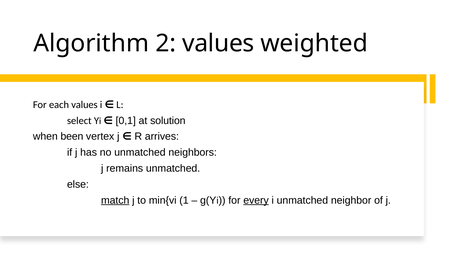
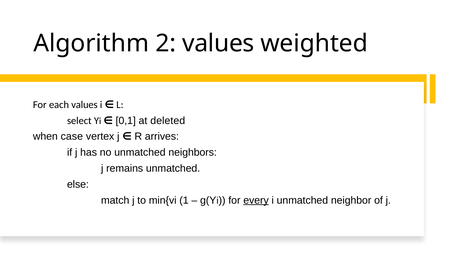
solution: solution -> deleted
been: been -> case
match underline: present -> none
